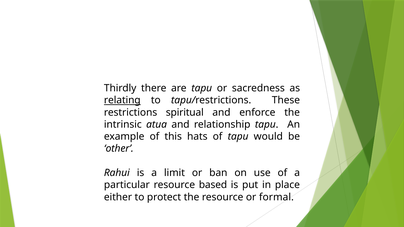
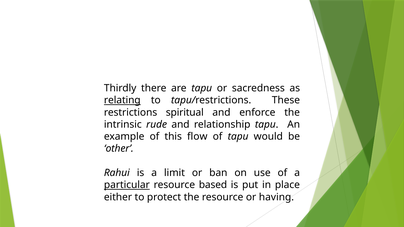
atua: atua -> rude
hats: hats -> flow
particular underline: none -> present
formal: formal -> having
